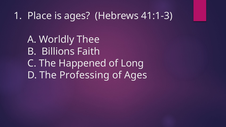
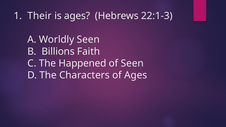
Place: Place -> Their
41:1-3: 41:1-3 -> 22:1-3
Worldly Thee: Thee -> Seen
of Long: Long -> Seen
Professing: Professing -> Characters
